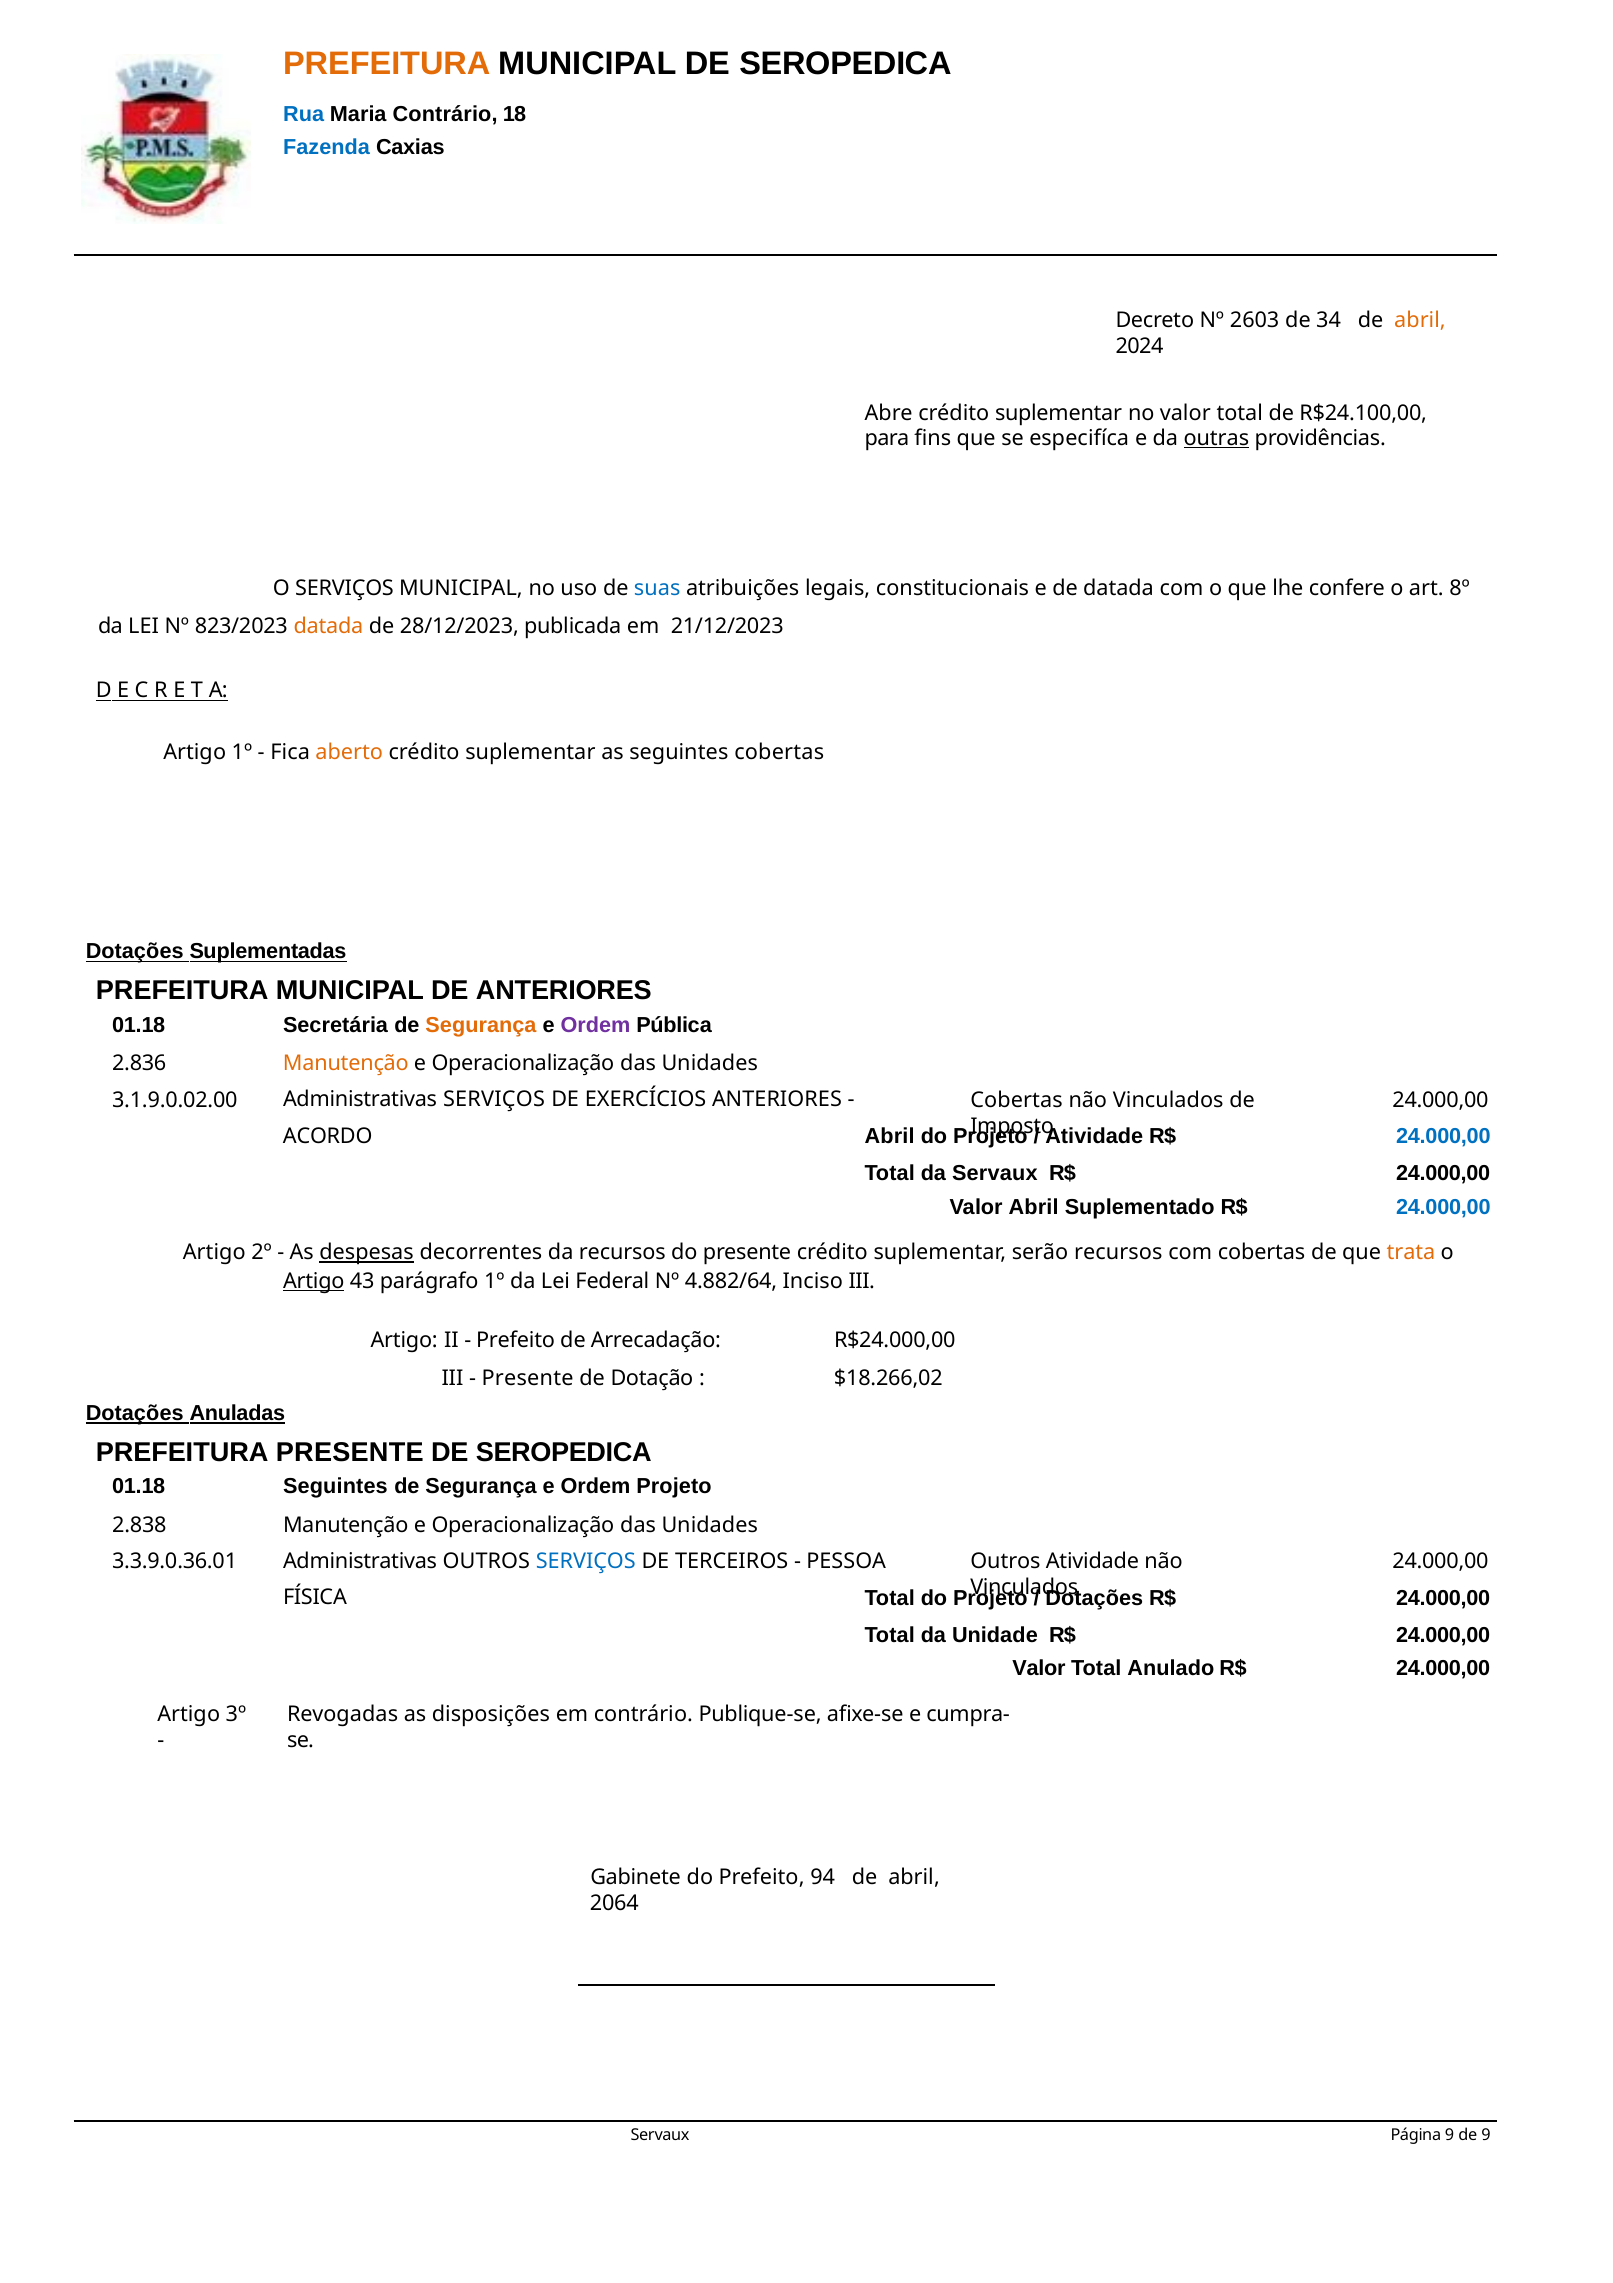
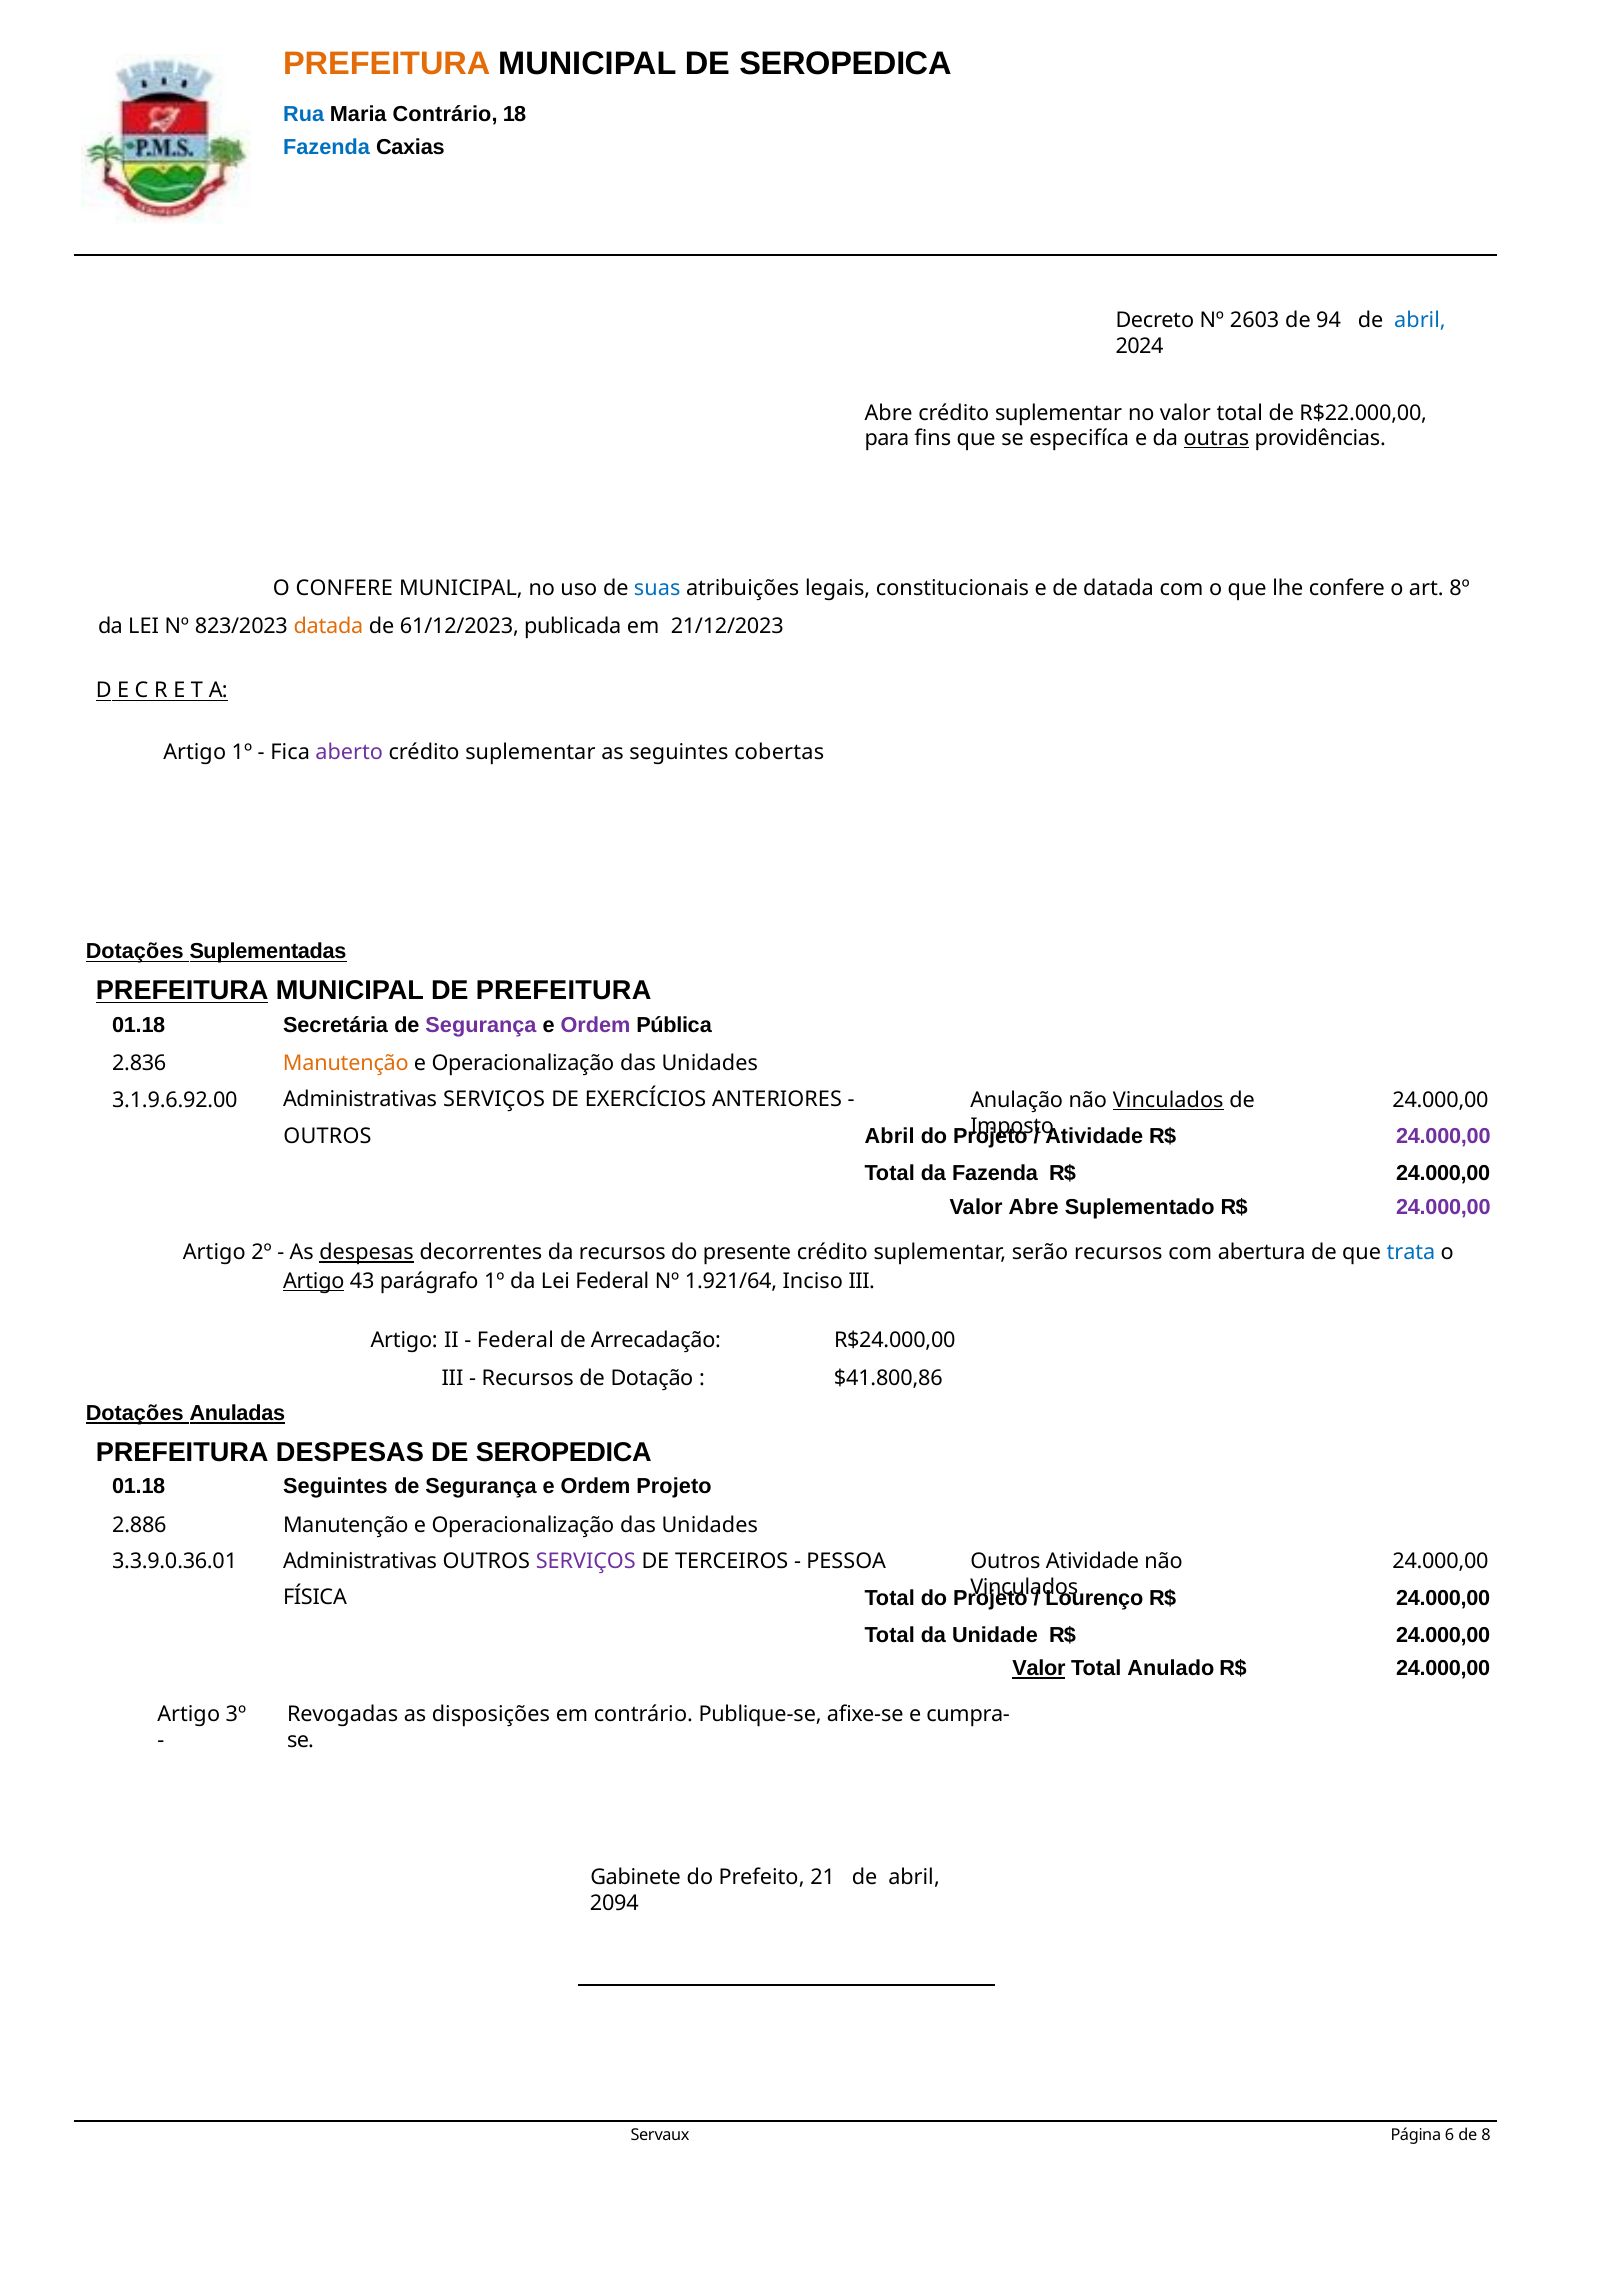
34: 34 -> 94
abril at (1420, 320) colour: orange -> blue
R$24.100,00: R$24.100,00 -> R$22.000,00
O SERVIÇOS: SERVIÇOS -> CONFERE
28/12/2023: 28/12/2023 -> 61/12/2023
aberto colour: orange -> purple
PREFEITURA at (182, 991) underline: none -> present
DE ANTERIORES: ANTERIORES -> PREFEITURA
Segurança at (481, 1025) colour: orange -> purple
3.1.9.0.02.00: 3.1.9.0.02.00 -> 3.1.9.6.92.00
Cobertas at (1017, 1100): Cobertas -> Anulação
Vinculados at (1168, 1100) underline: none -> present
24.000,00 at (1443, 1136) colour: blue -> purple
ACORDO at (328, 1136): ACORDO -> OUTROS
da Servaux: Servaux -> Fazenda
Valor Abril: Abril -> Abre
24.000,00 at (1443, 1207) colour: blue -> purple
com cobertas: cobertas -> abertura
trata colour: orange -> blue
4.882/64: 4.882/64 -> 1.921/64
Prefeito at (516, 1340): Prefeito -> Federal
Presente at (528, 1378): Presente -> Recursos
$18.266,02: $18.266,02 -> $41.800,86
PREFEITURA PRESENTE: PRESENTE -> DESPESAS
2.838: 2.838 -> 2.886
SERVIÇOS at (586, 1561) colour: blue -> purple
Dotações at (1094, 1598): Dotações -> Lourenço
Valor at (1039, 1669) underline: none -> present
94: 94 -> 21
2064: 2064 -> 2094
Página 9: 9 -> 6
de 9: 9 -> 8
